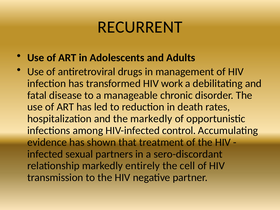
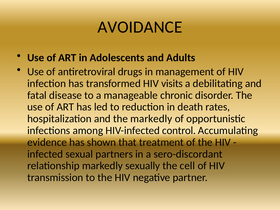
RECURRENT: RECURRENT -> AVOIDANCE
work: work -> visits
entirely: entirely -> sexually
